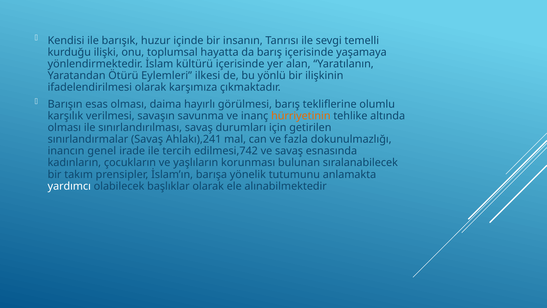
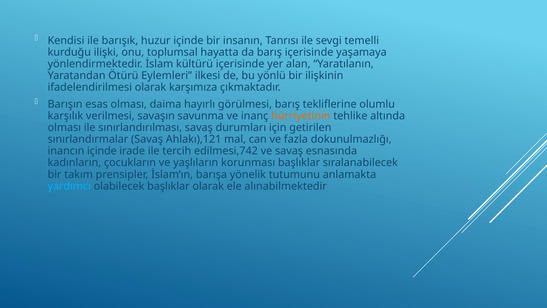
Ahlakı),241: Ahlakı),241 -> Ahlakı),121
inancın genel: genel -> içinde
korunması bulunan: bulunan -> başlıklar
yardımcı colour: white -> light blue
